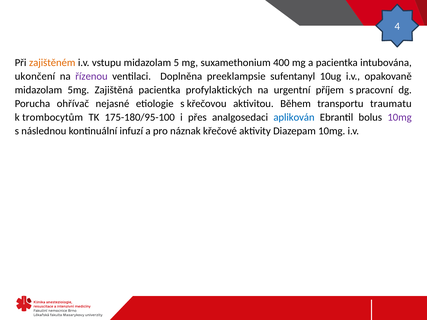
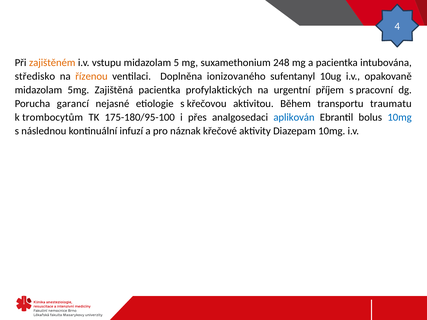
400: 400 -> 248
ukončení: ukončení -> středisko
řízenou colour: purple -> orange
preeklampsie: preeklampsie -> ionizovaného
ohřívač: ohřívač -> garancí
10mg at (400, 117) colour: purple -> blue
